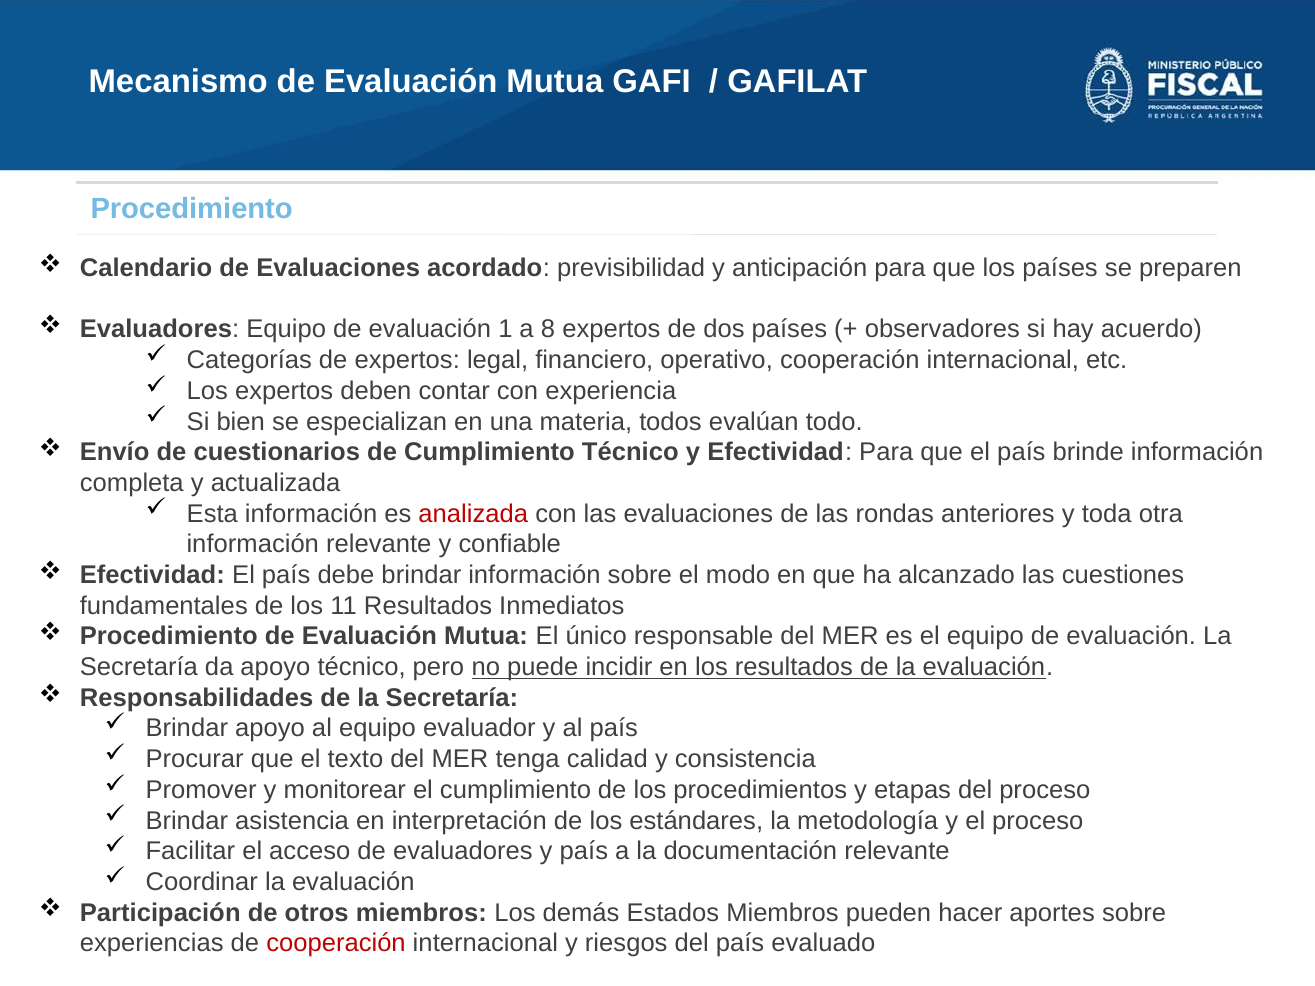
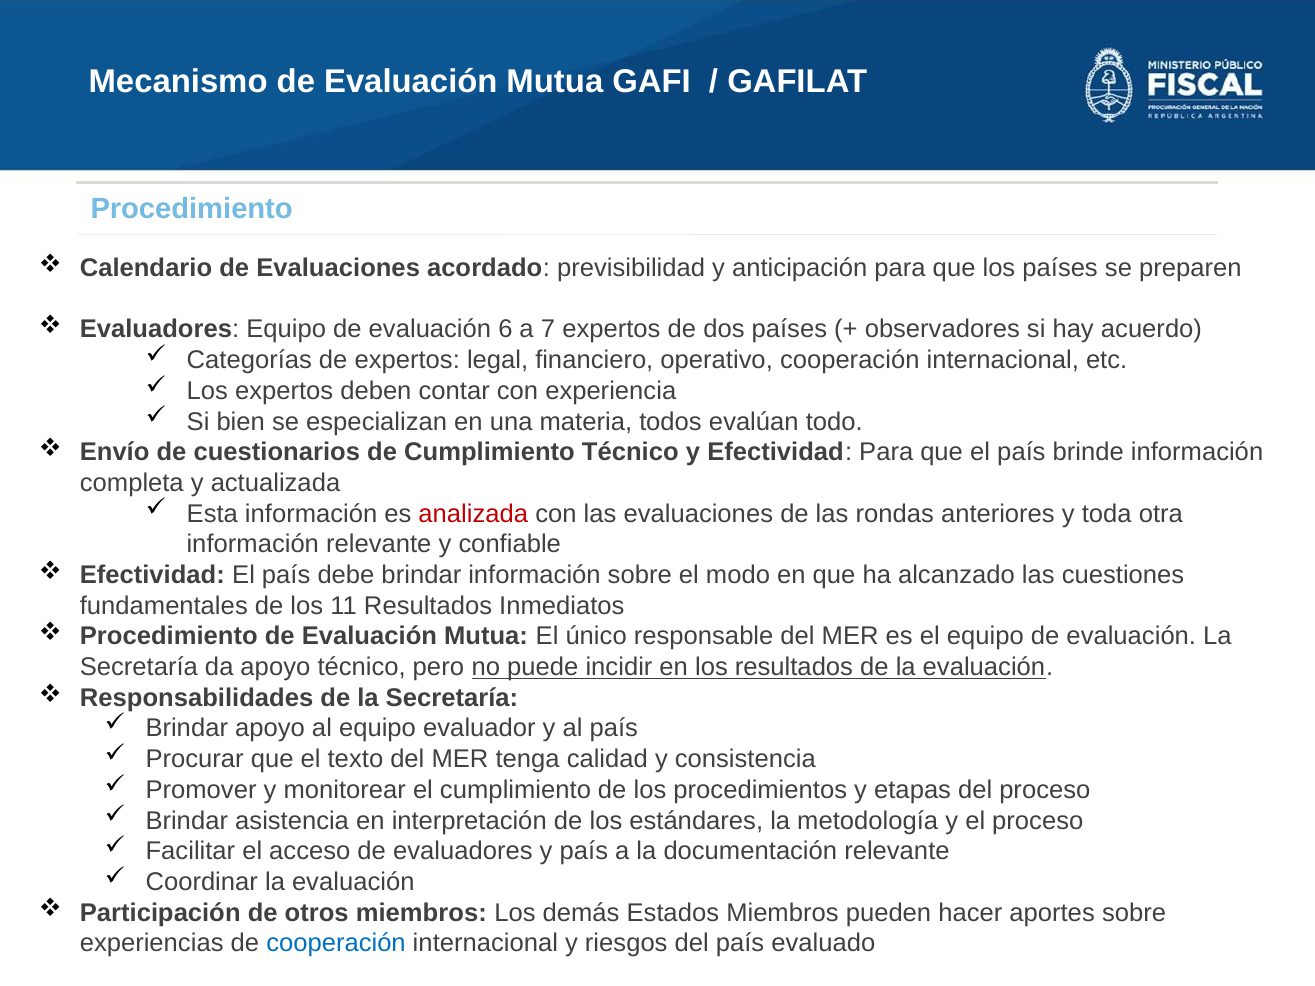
1: 1 -> 6
8: 8 -> 7
cooperación at (336, 944) colour: red -> blue
